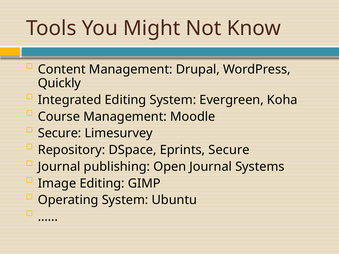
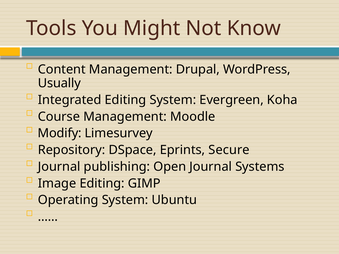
Quickly: Quickly -> Usually
Secure at (60, 133): Secure -> Modify
